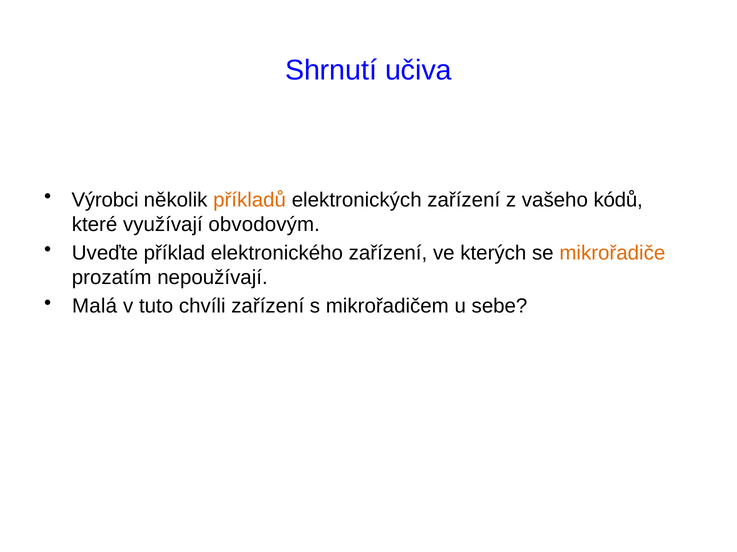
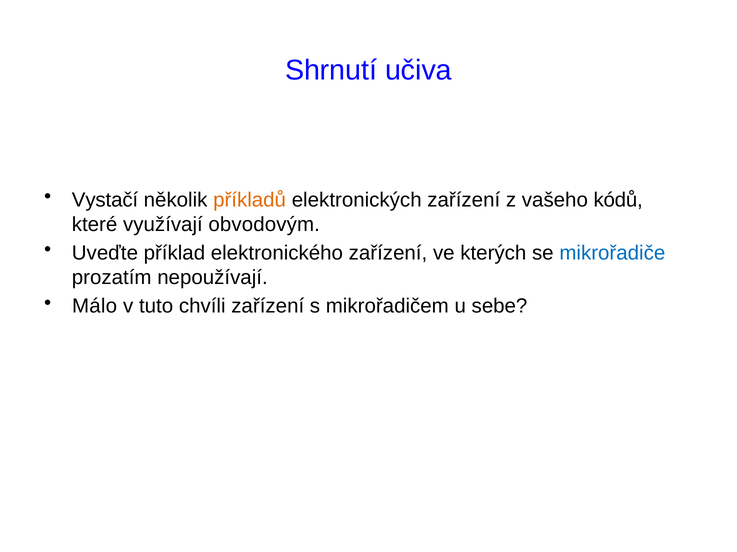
Výrobci: Výrobci -> Vystačí
mikrořadiče colour: orange -> blue
Malá: Malá -> Málo
